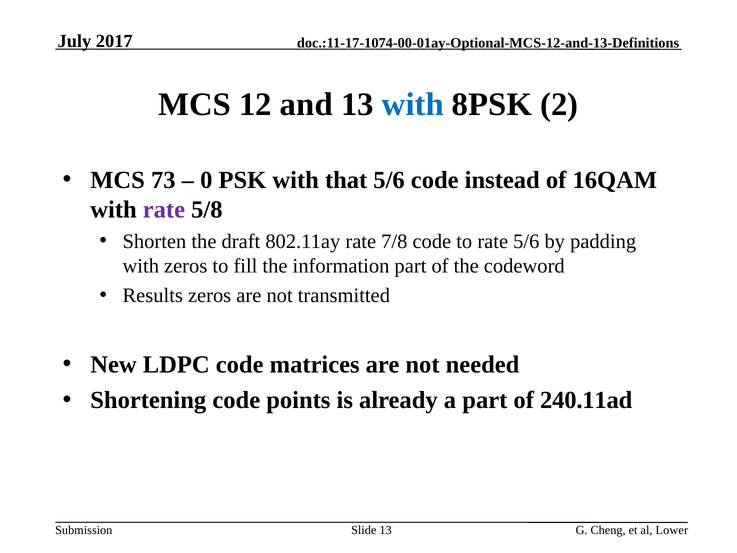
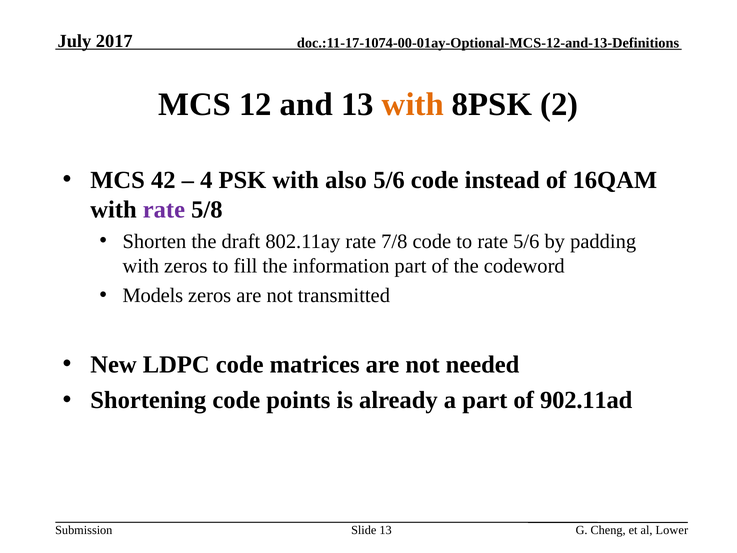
with at (413, 104) colour: blue -> orange
73: 73 -> 42
0: 0 -> 4
that: that -> also
Results: Results -> Models
240.11ad: 240.11ad -> 902.11ad
